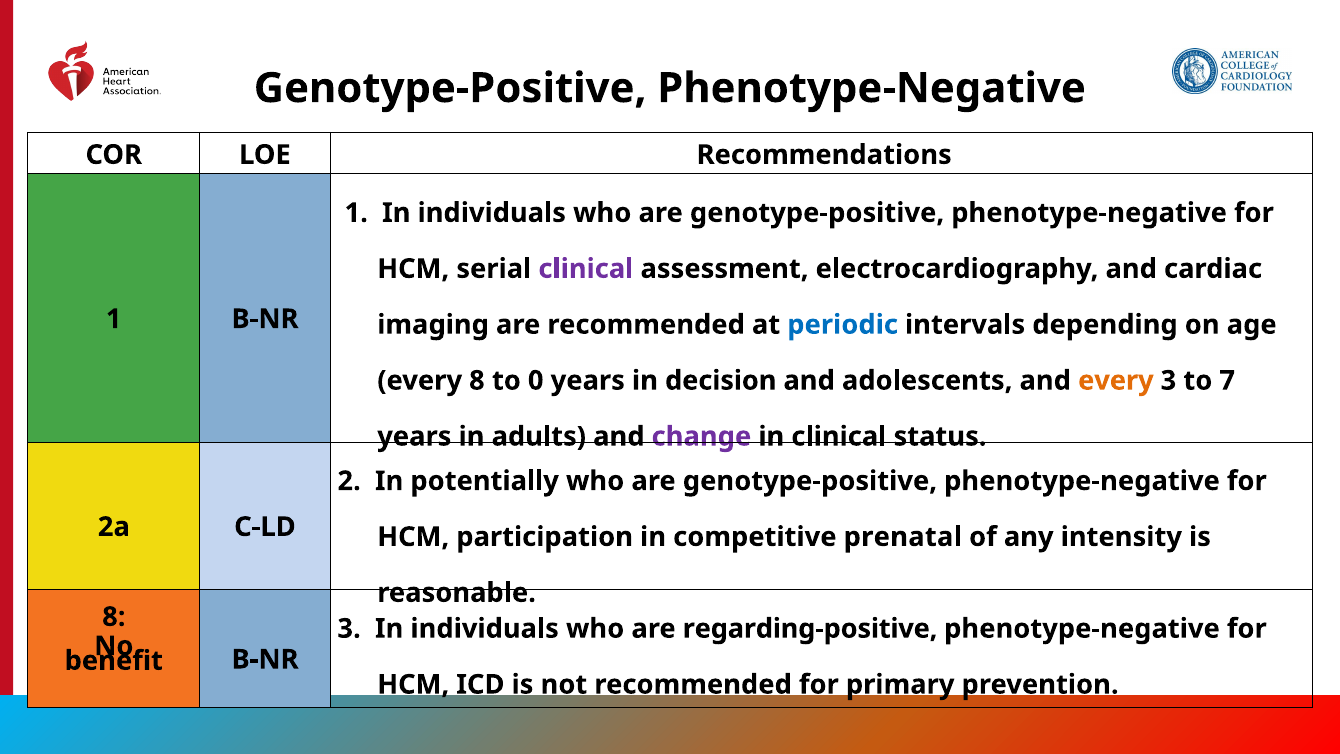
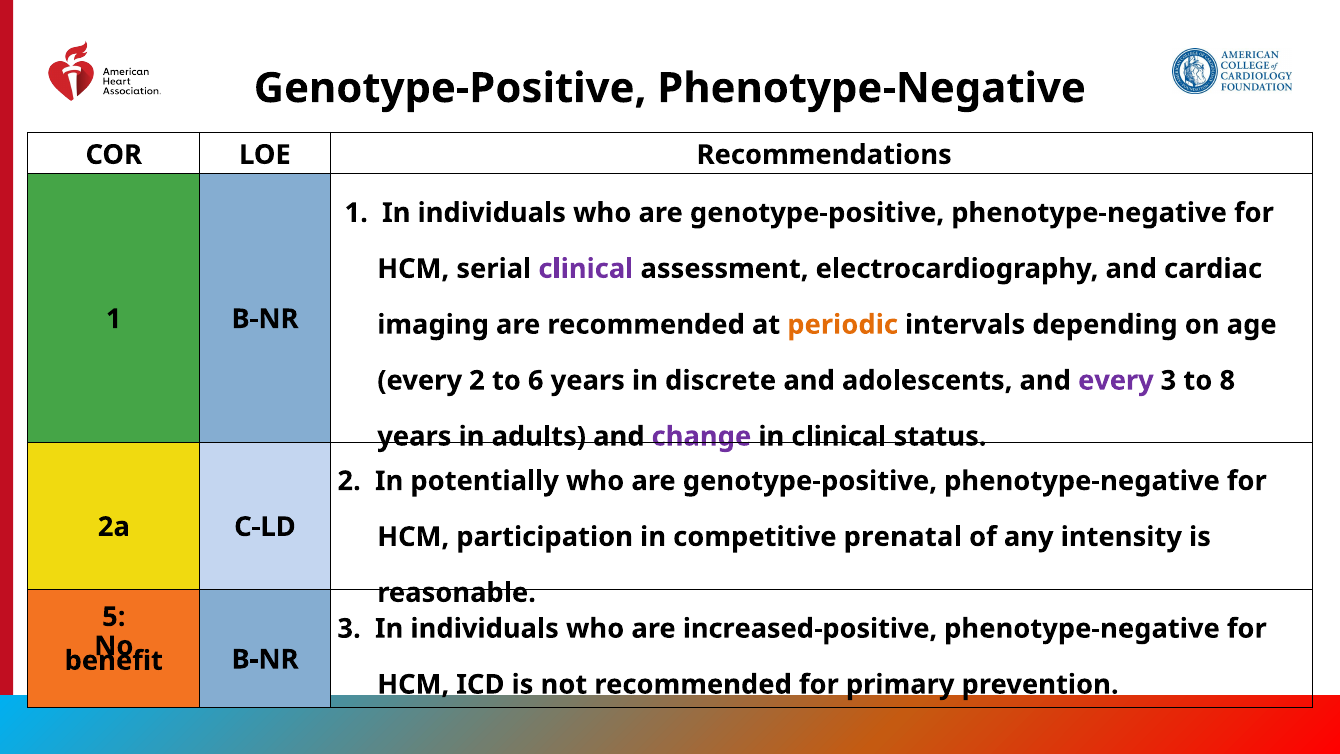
periodic colour: blue -> orange
every 8: 8 -> 2
0: 0 -> 6
decision: decision -> discrete
every at (1116, 380) colour: orange -> purple
7: 7 -> 8
8 at (114, 617): 8 -> 5
regarding-positive: regarding-positive -> increased-positive
